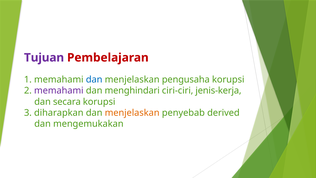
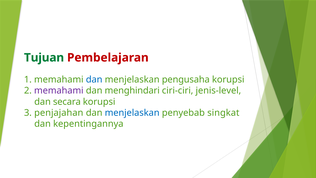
Tujuan colour: purple -> green
jenis-kerja: jenis-kerja -> jenis-level
diharapkan: diharapkan -> penjajahan
menjelaskan at (132, 113) colour: orange -> blue
derived: derived -> singkat
mengemukakan: mengemukakan -> kepentingannya
